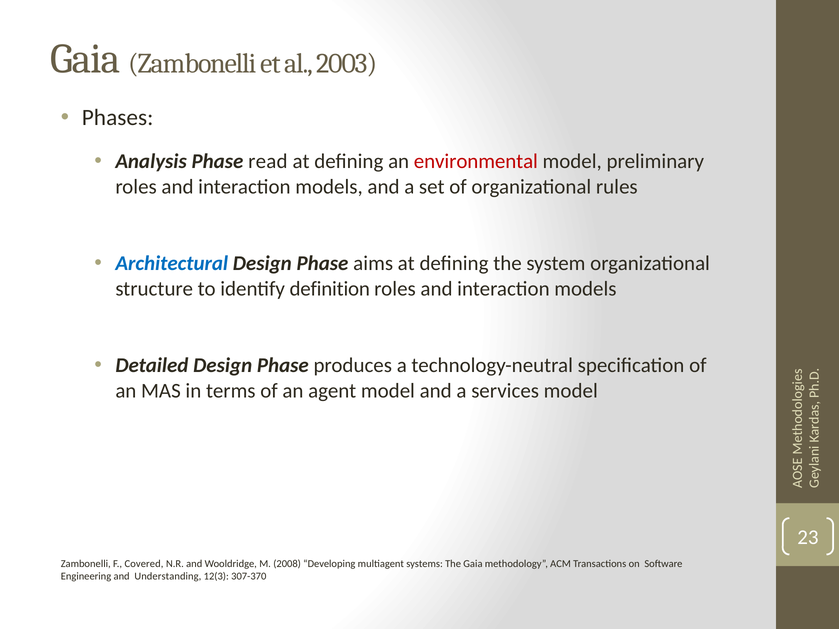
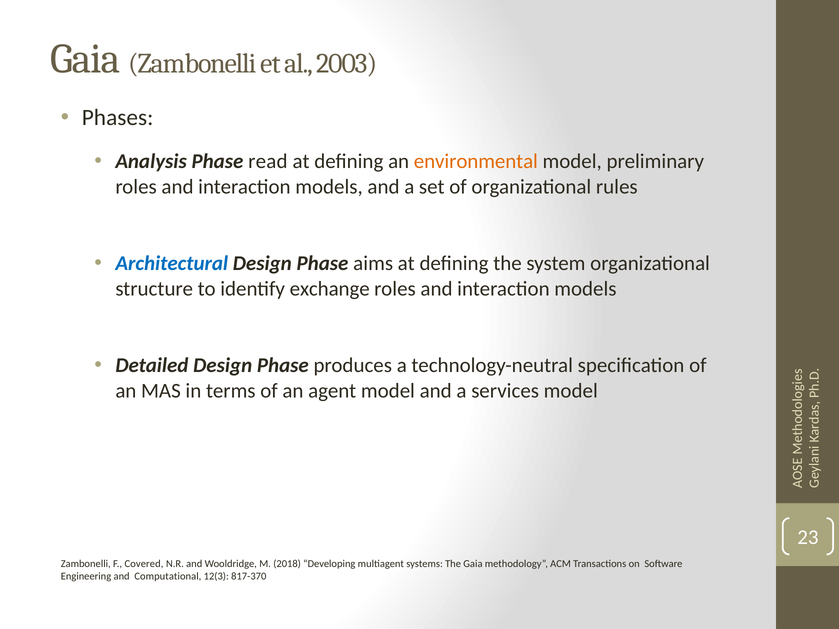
environmental colour: red -> orange
definition: definition -> exchange
2008: 2008 -> 2018
Understanding: Understanding -> Computational
307-370: 307-370 -> 817-370
